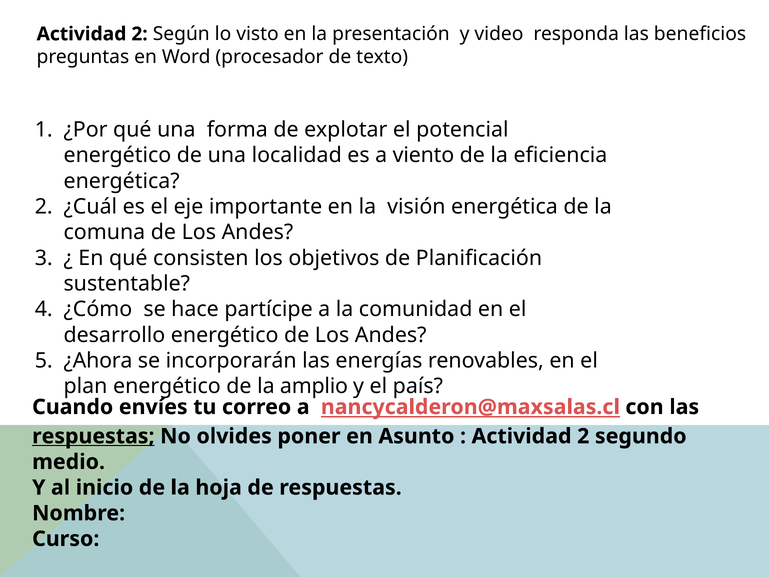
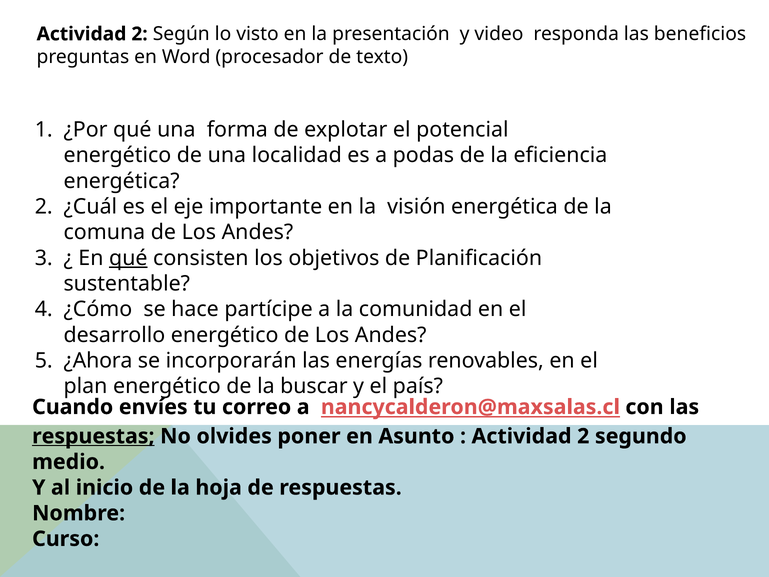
viento: viento -> podas
qué at (128, 258) underline: none -> present
amplio: amplio -> buscar
